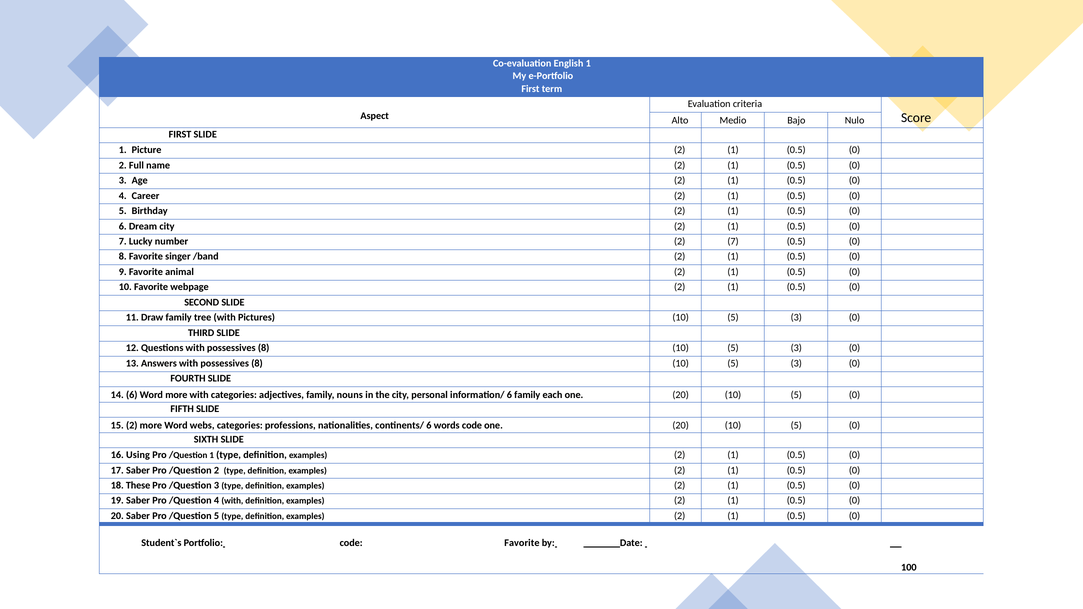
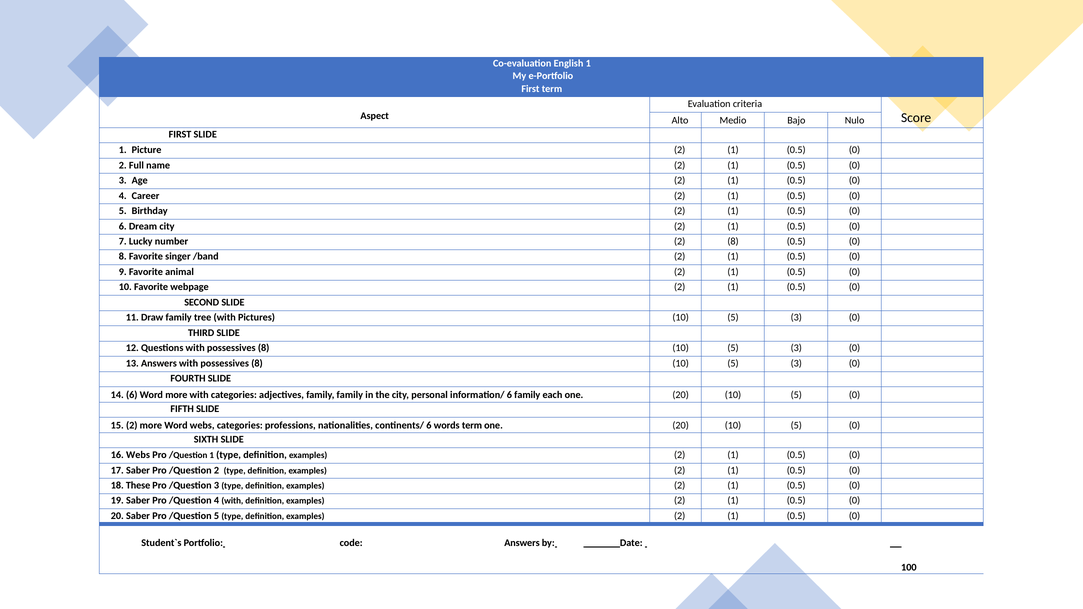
2 7: 7 -> 8
family nouns: nouns -> family
words code: code -> term
16 Using: Using -> Webs
code Favorite: Favorite -> Answers
